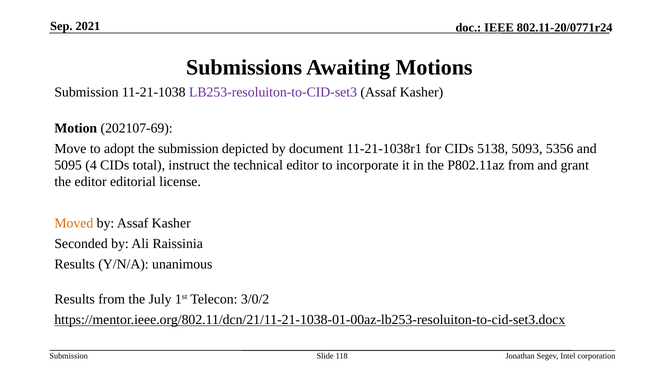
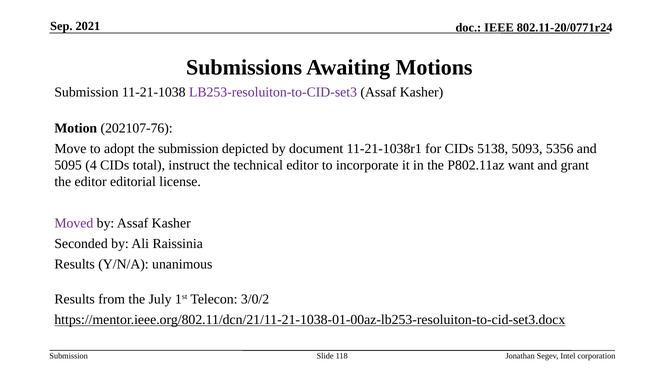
202107-69: 202107-69 -> 202107-76
P802.11az from: from -> want
Moved colour: orange -> purple
